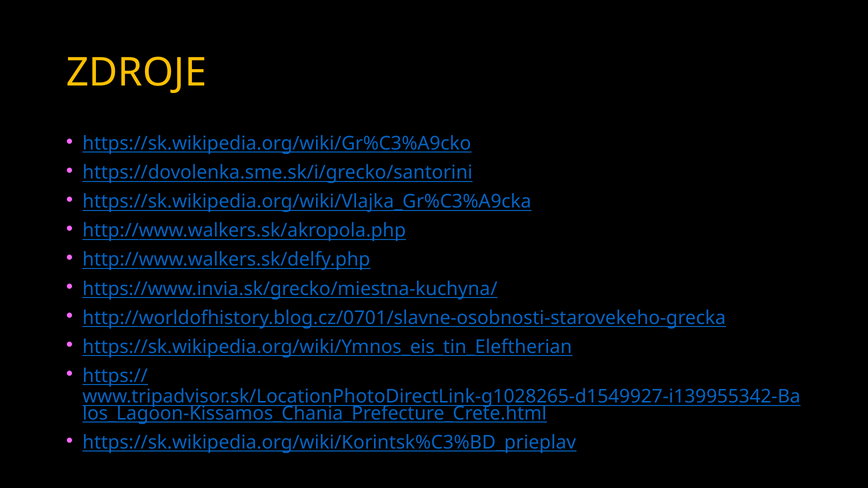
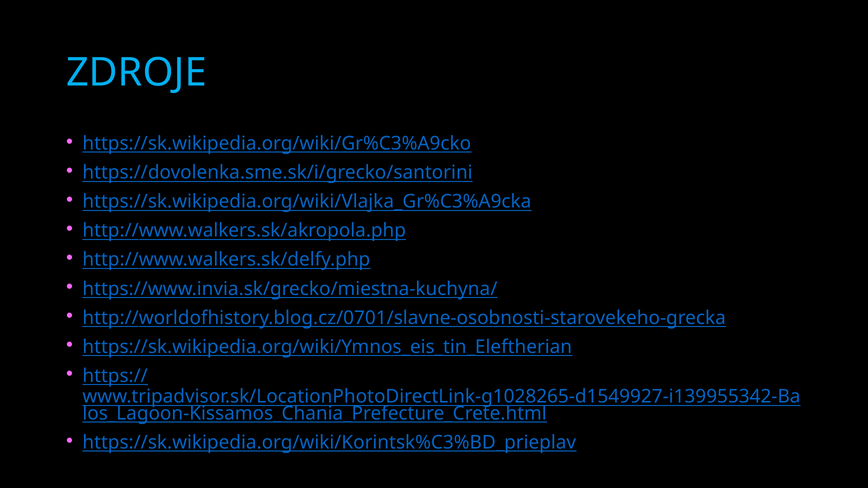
ZDROJE colour: yellow -> light blue
